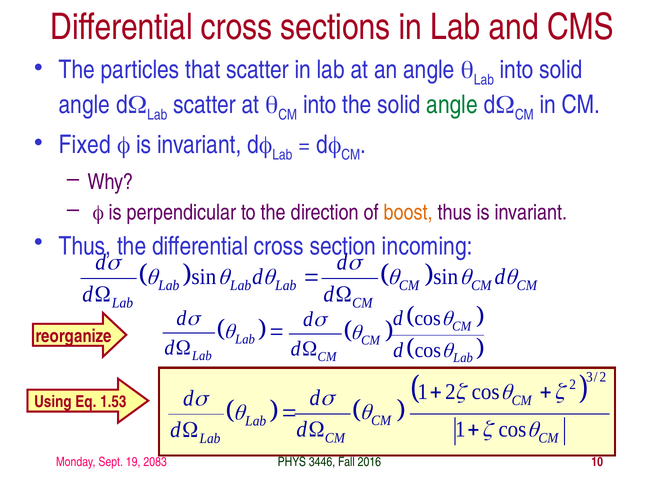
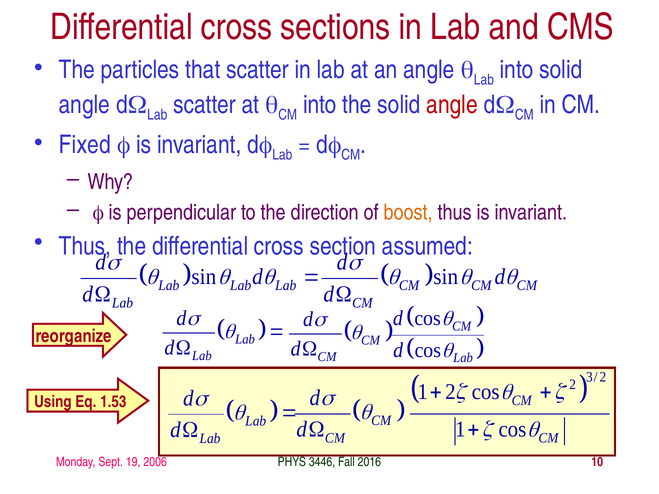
angle at (452, 105) colour: green -> red
incoming: incoming -> assumed
2083: 2083 -> 2006
